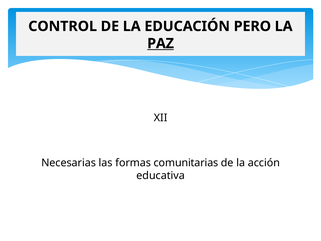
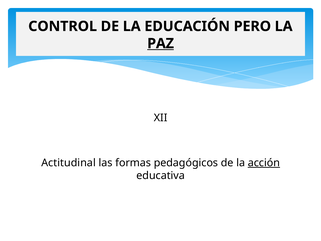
Necesarias: Necesarias -> Actitudinal
comunitarias: comunitarias -> pedagógicos
acción underline: none -> present
